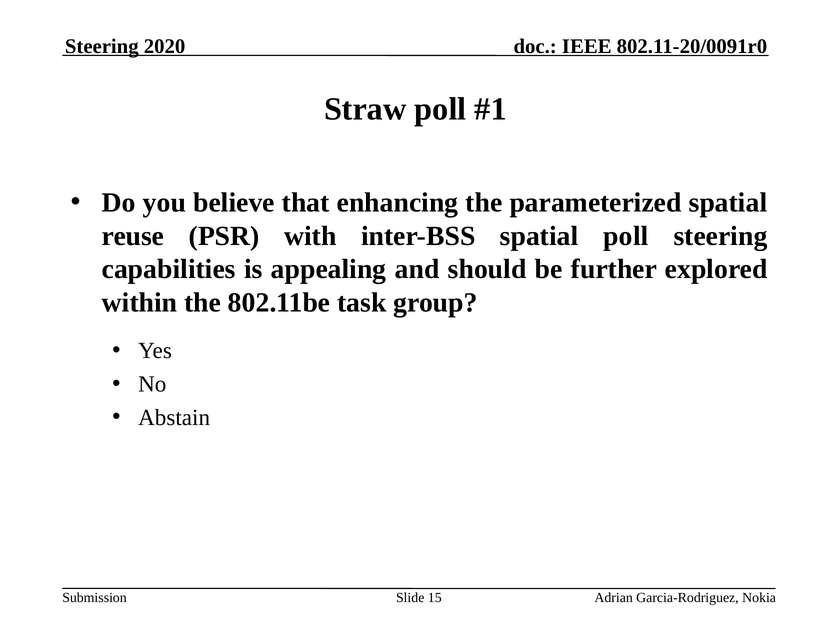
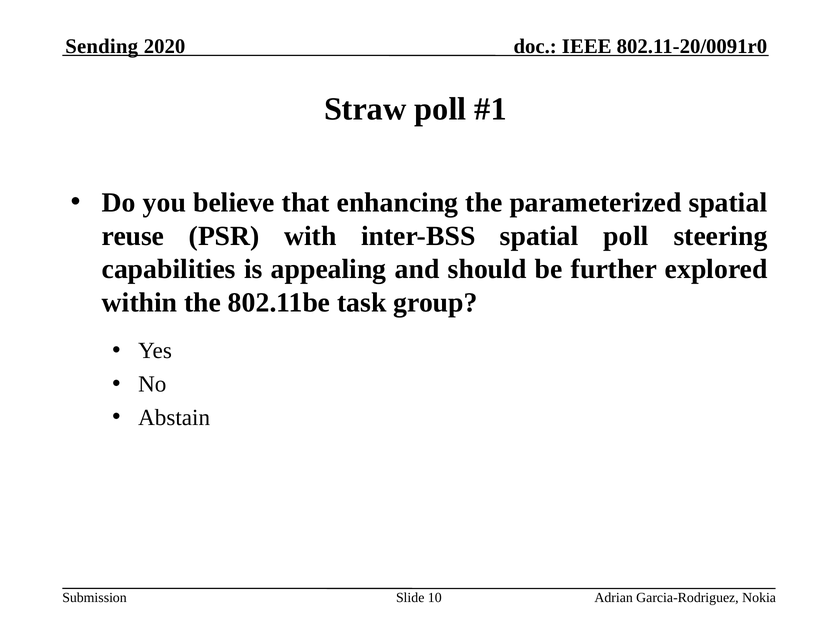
Steering at (102, 46): Steering -> Sending
15: 15 -> 10
